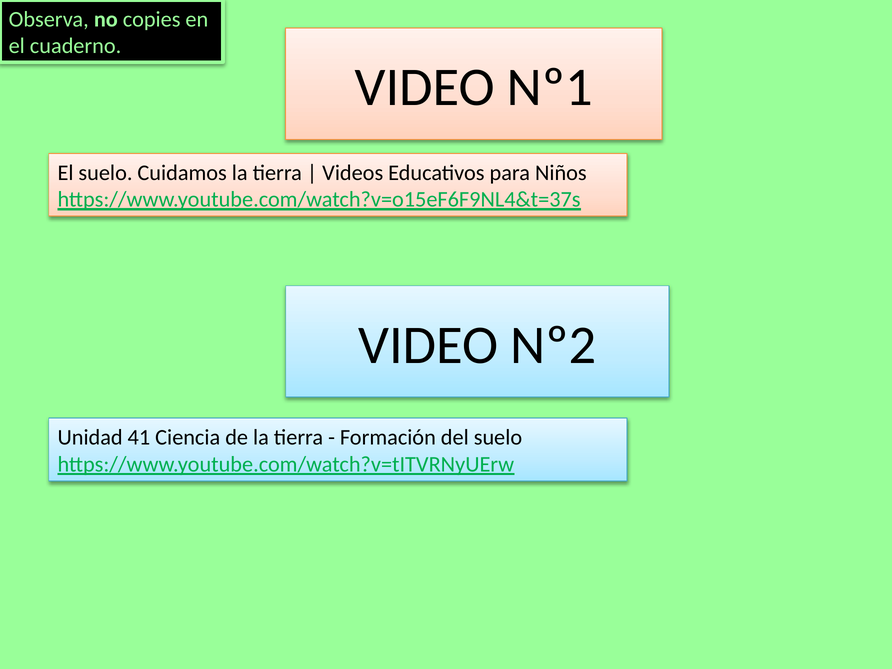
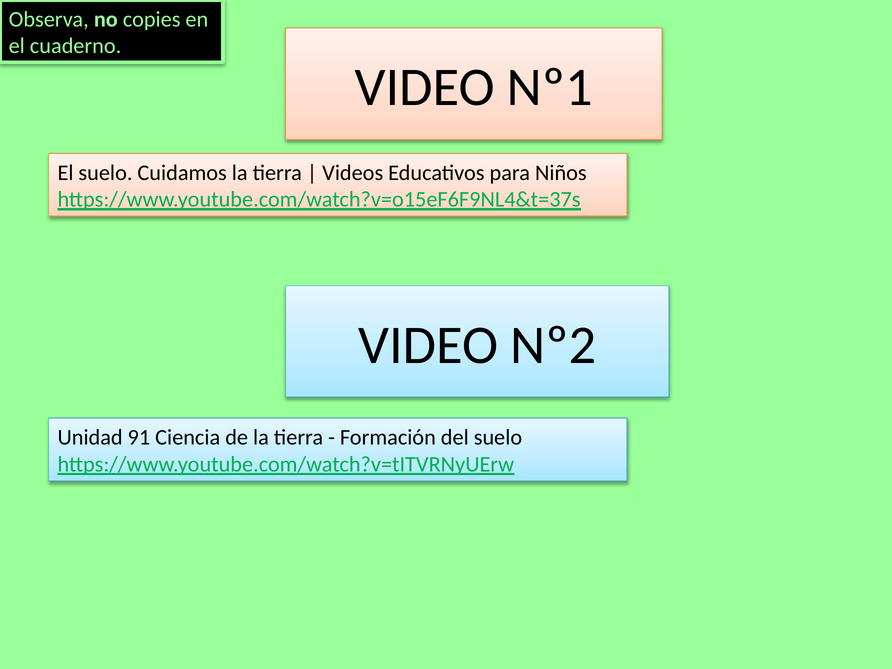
41: 41 -> 91
